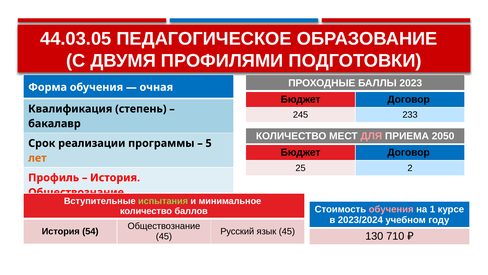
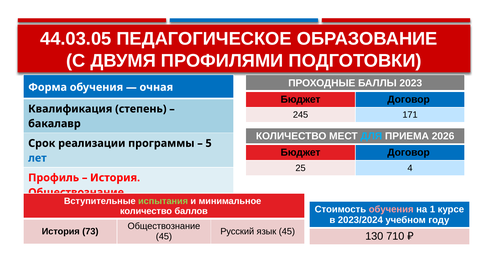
233: 233 -> 171
ДЛЯ colour: pink -> light blue
2050: 2050 -> 2026
лет colour: orange -> blue
2: 2 -> 4
54: 54 -> 73
